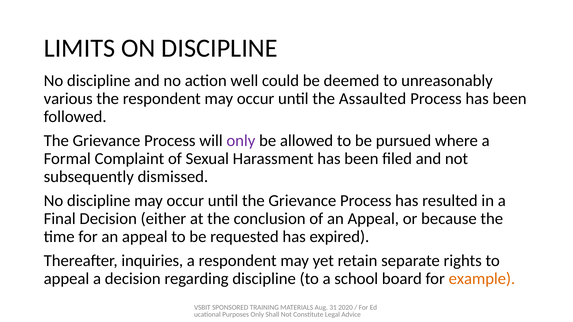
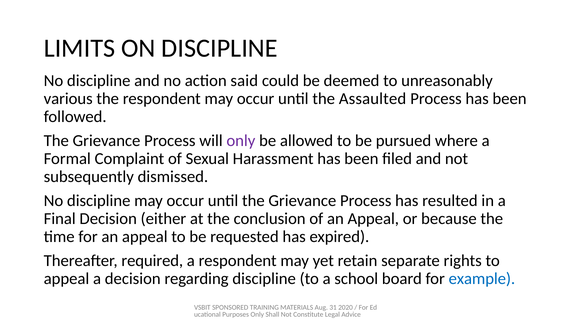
well: well -> said
inquiries: inquiries -> required
example colour: orange -> blue
